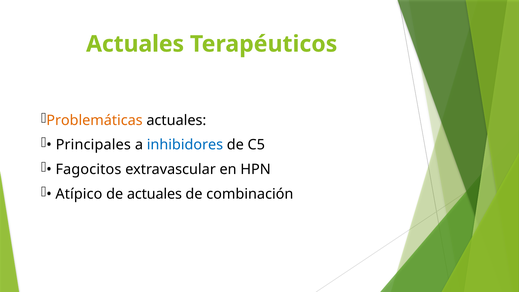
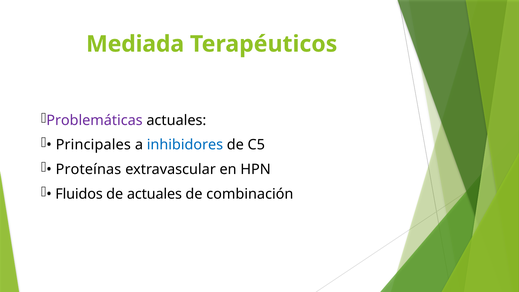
Actuales at (135, 44): Actuales -> Mediada
Problemáticas colour: orange -> purple
Fagocitos: Fagocitos -> Proteínas
Atípico: Atípico -> Fluidos
